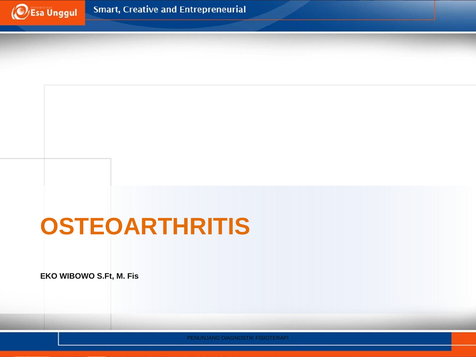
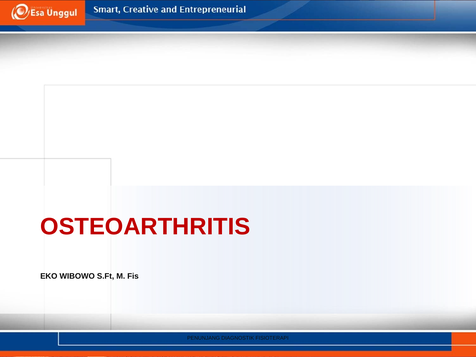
OSTEOARTHRITIS colour: orange -> red
